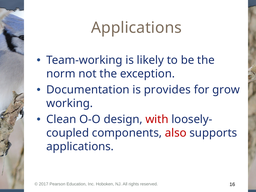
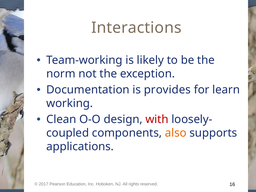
Applications at (136, 28): Applications -> Interactions
grow: grow -> learn
also colour: red -> orange
